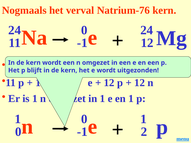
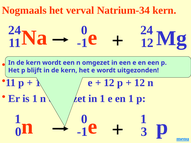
Natrium-76: Natrium-76 -> Natrium-34
2: 2 -> 3
